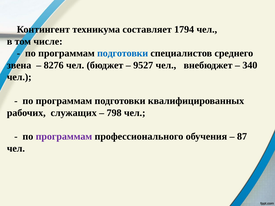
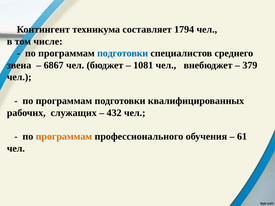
8276: 8276 -> 6867
9527: 9527 -> 1081
340: 340 -> 379
798: 798 -> 432
программам at (64, 137) colour: purple -> orange
87: 87 -> 61
